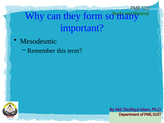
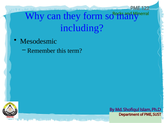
important: important -> including
